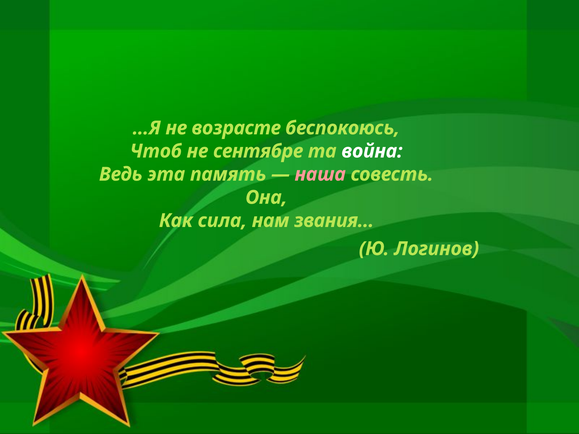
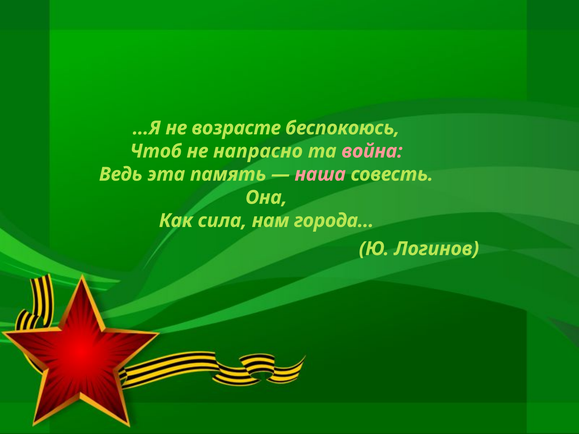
сентябре: сентябре -> напрасно
война colour: white -> pink
звания: звания -> города
